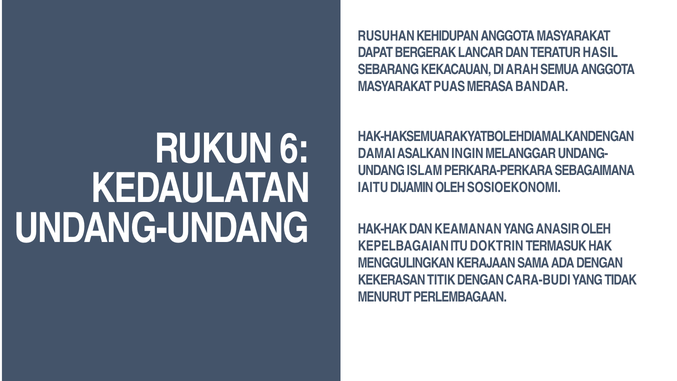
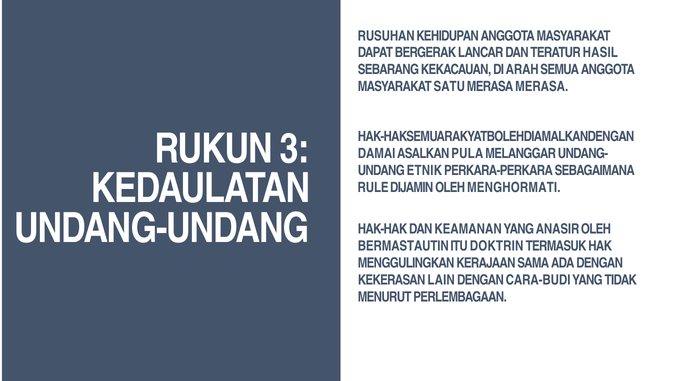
PUAS: PUAS -> SATU
MERASA BANDAR: BANDAR -> MERASA
6: 6 -> 3
INGIN: INGIN -> PULA
ISLAM: ISLAM -> ETNIK
IAITU: IAITU -> RULE
SOSIOEKONOMI: SOSIOEKONOMI -> MENGHORMATI
KEPELBAGAIAN: KEPELBAGAIAN -> BERMASTAUTIN
TITIK: TITIK -> LAIN
